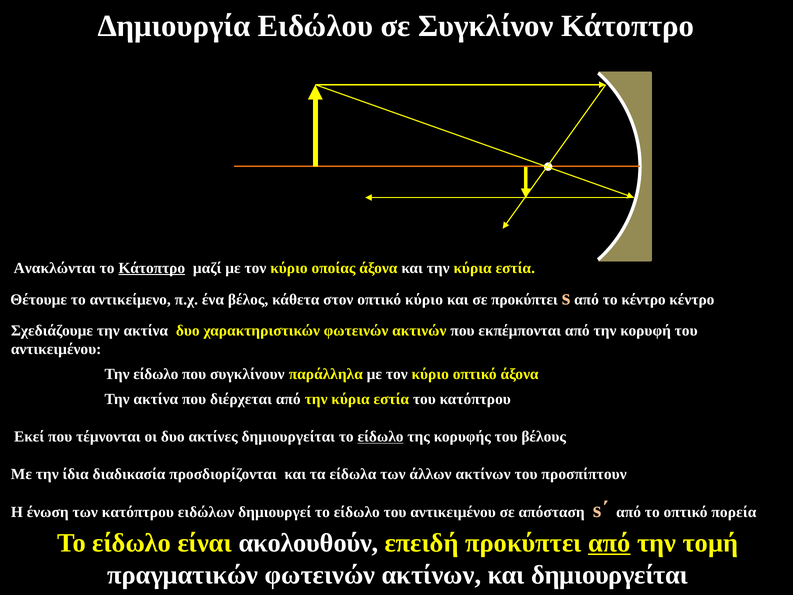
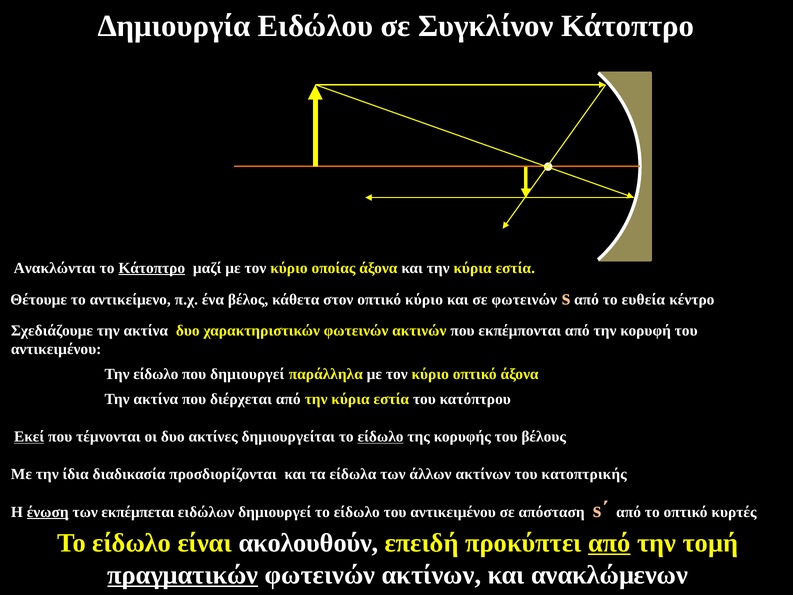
σε προκύπτει: προκύπτει -> φωτεινών
το κέντρο: κέντρο -> ευθεία
που συγκλίνουν: συγκλίνουν -> δημιουργεί
Εκεί underline: none -> present
προσπίπτουν: προσπίπτουν -> κατοπτρικής
ένωση underline: none -> present
των κατόπτρου: κατόπτρου -> εκπέμπεται
πορεία: πορεία -> κυρτές
πραγματικών underline: none -> present
και δημιουργείται: δημιουργείται -> ανακλώμενων
